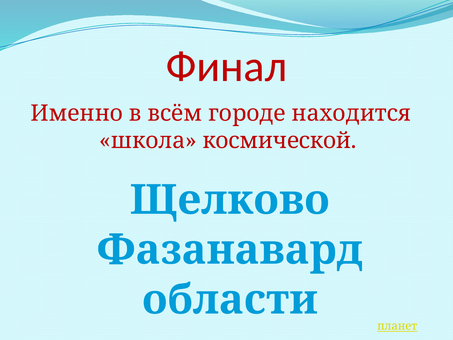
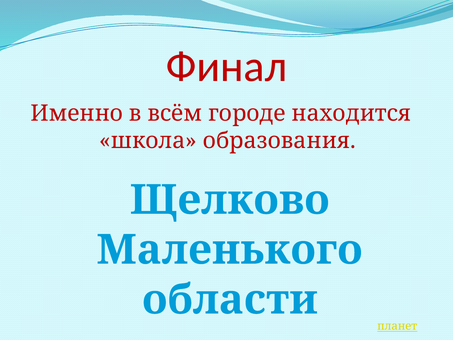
космической: космической -> образования
Фазанавард: Фазанавард -> Маленького
